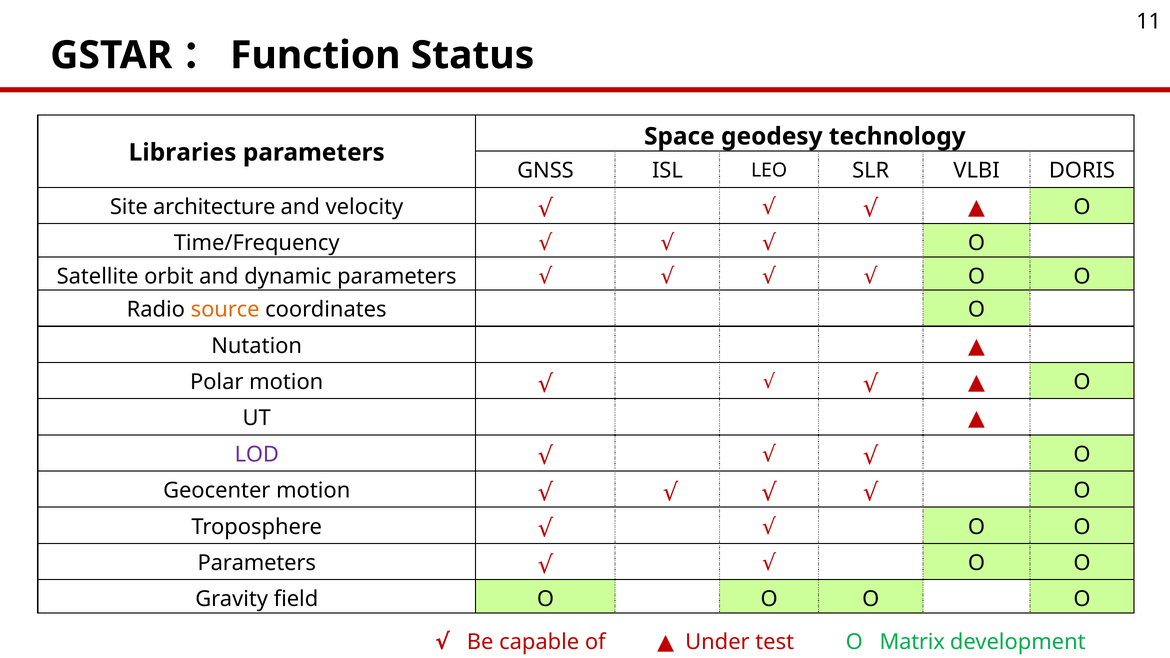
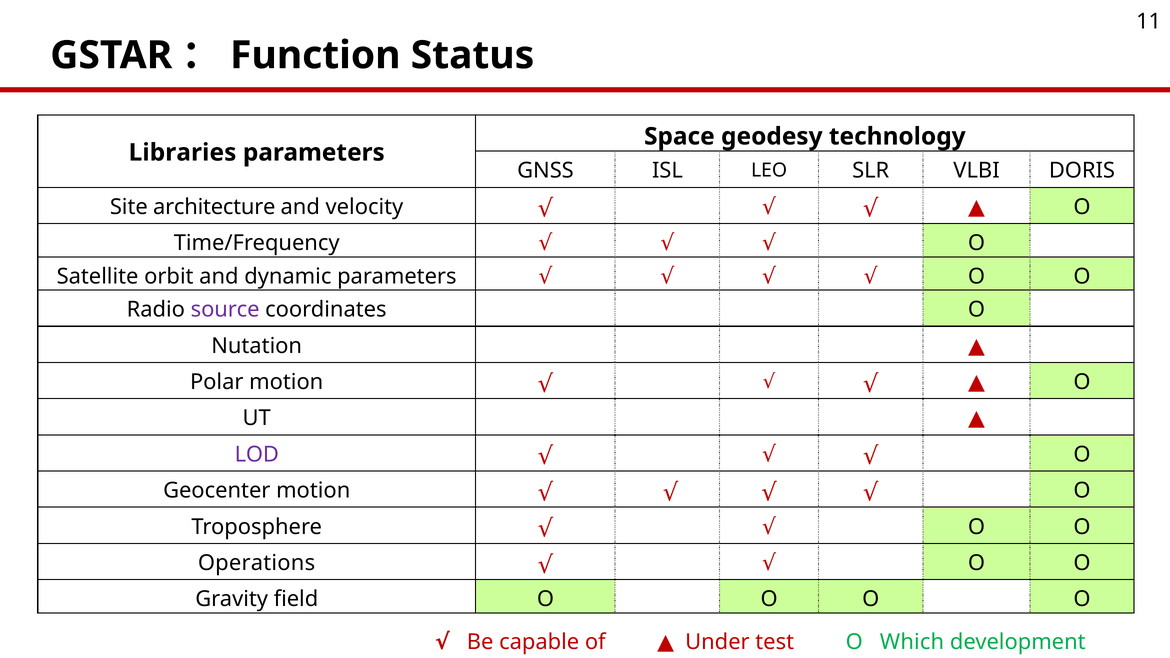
source colour: orange -> purple
Parameters at (257, 563): Parameters -> Operations
Matrix: Matrix -> Which
